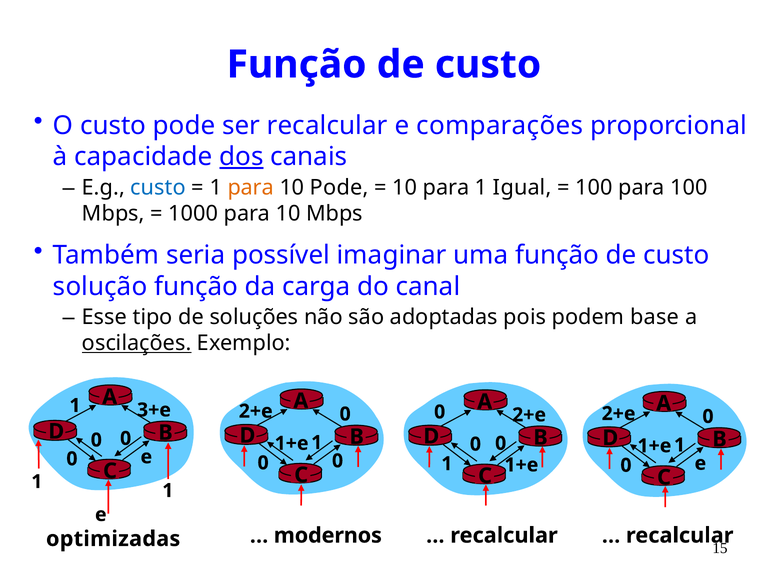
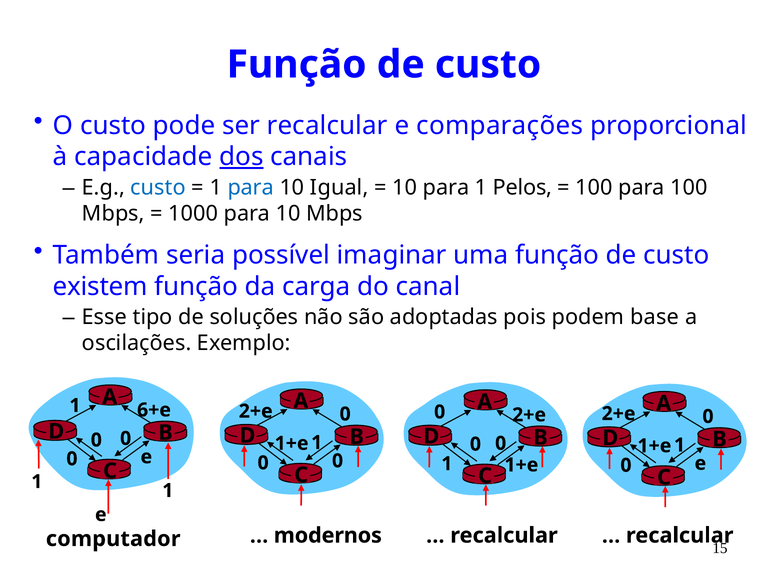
para at (251, 187) colour: orange -> blue
10 Pode: Pode -> Igual
Igual: Igual -> Pelos
solução: solução -> existem
oscilações underline: present -> none
3+e: 3+e -> 6+e
optimizadas: optimizadas -> computador
